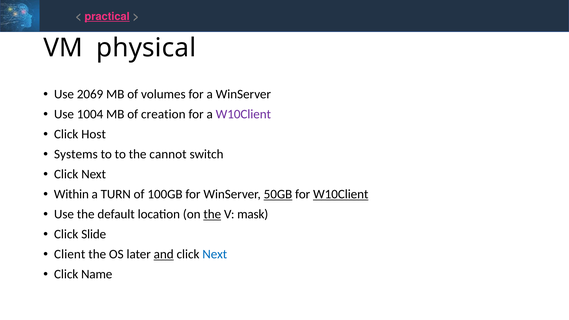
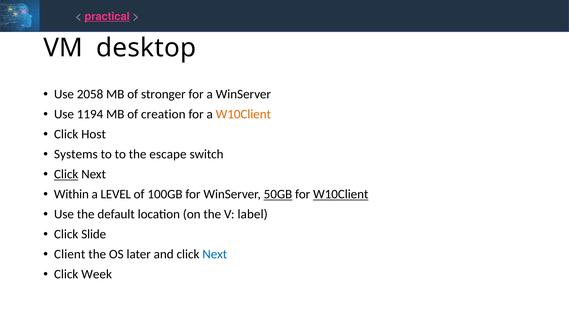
physical: physical -> desktop
2069: 2069 -> 2058
volumes: volumes -> stronger
1004: 1004 -> 1194
W10Client at (243, 114) colour: purple -> orange
cannot: cannot -> escape
Click at (66, 174) underline: none -> present
TURN: TURN -> LEVEL
the at (212, 214) underline: present -> none
mask: mask -> label
and underline: present -> none
Name: Name -> Week
